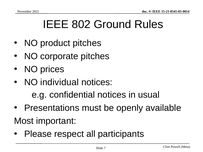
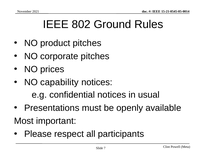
individual: individual -> capability
